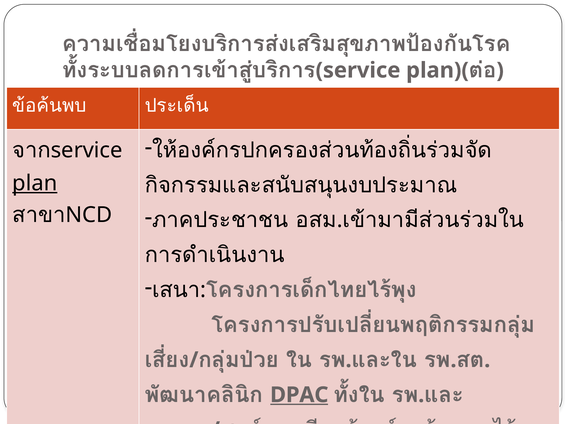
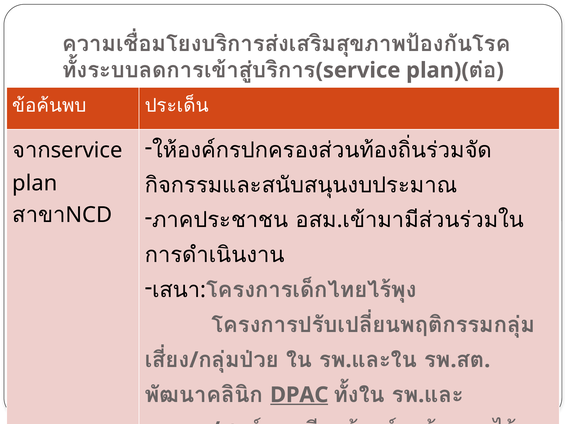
plan underline: present -> none
